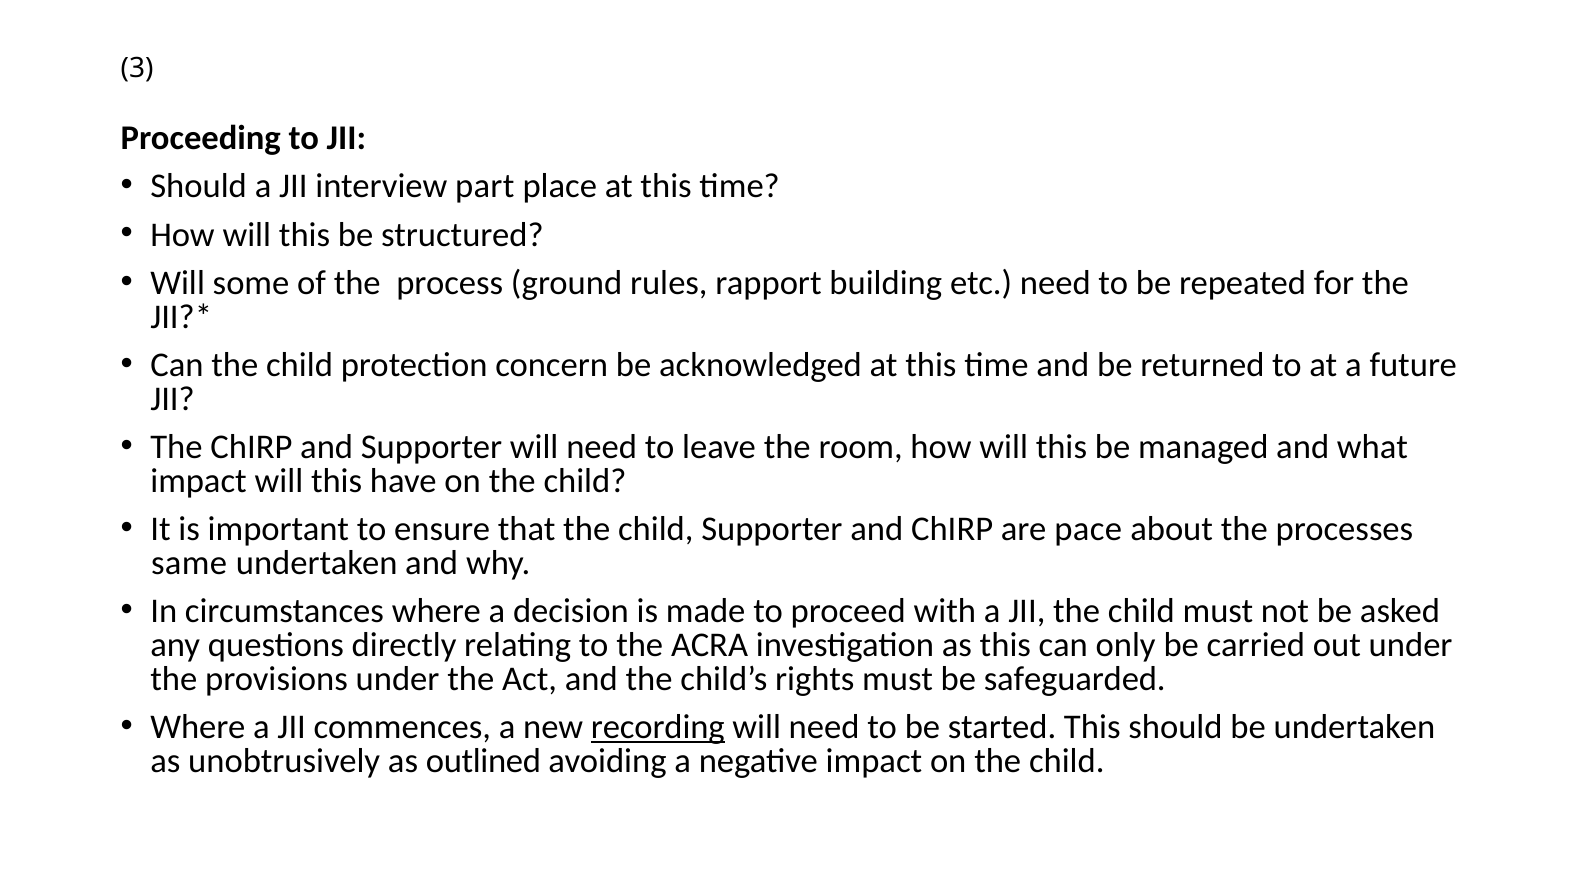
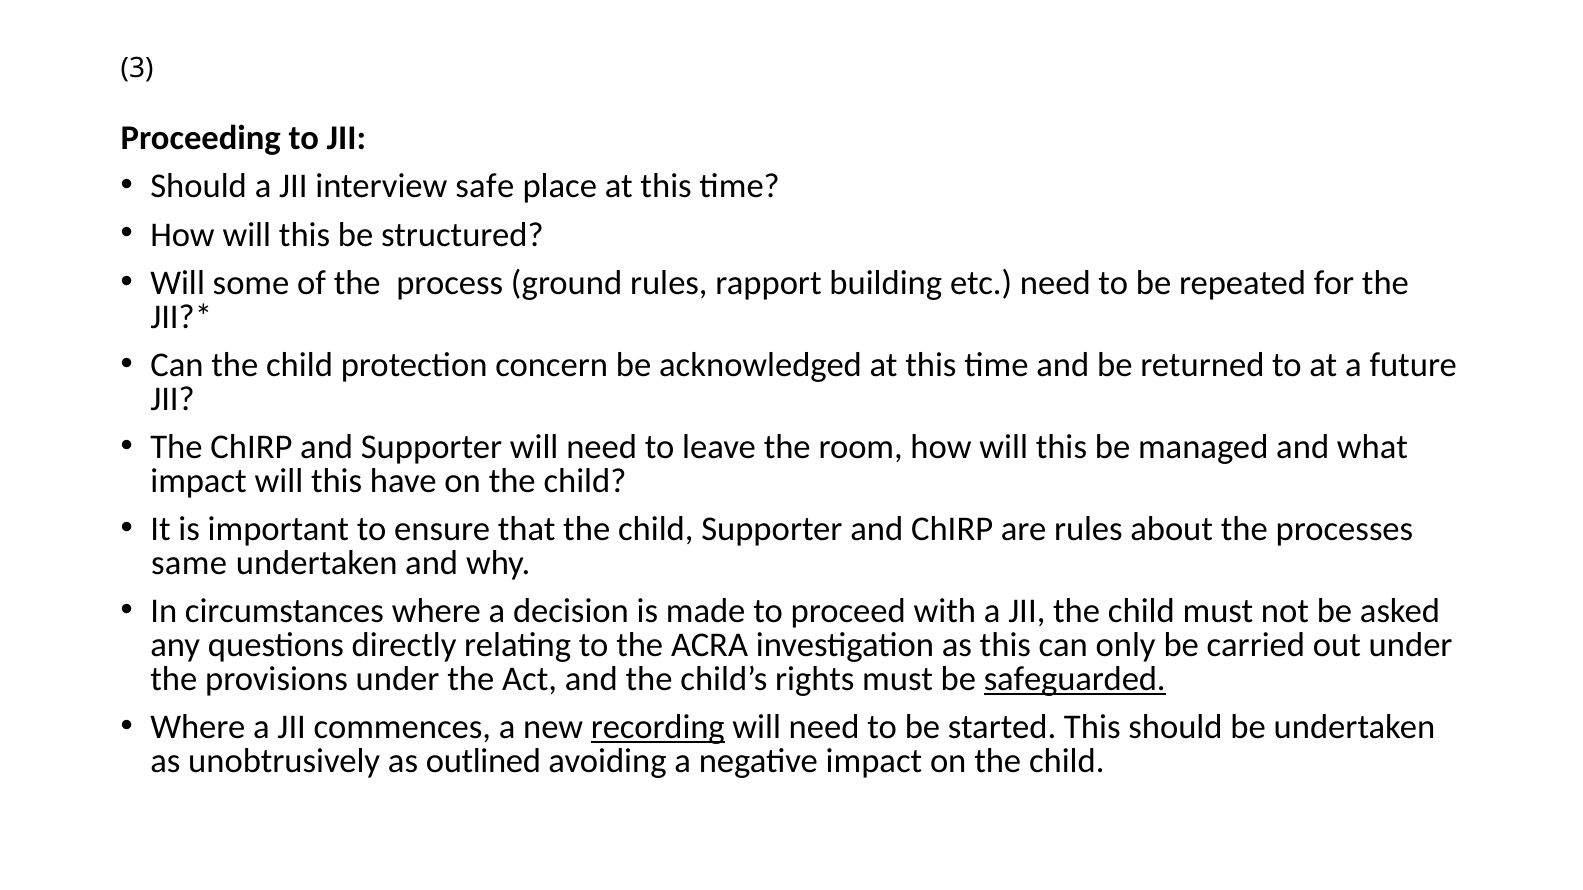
part: part -> safe
are pace: pace -> rules
safeguarded underline: none -> present
